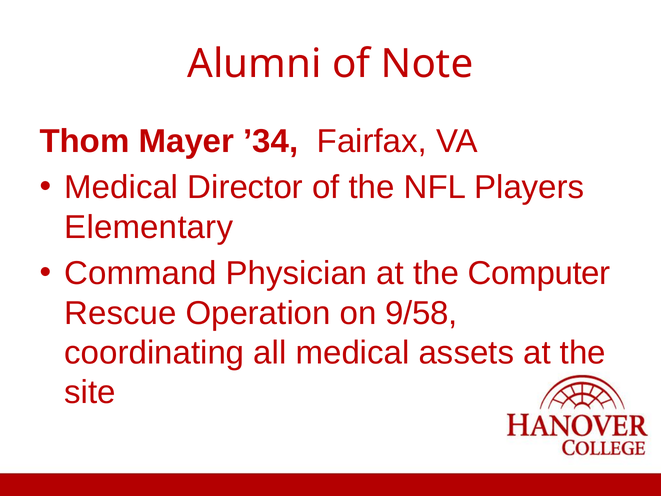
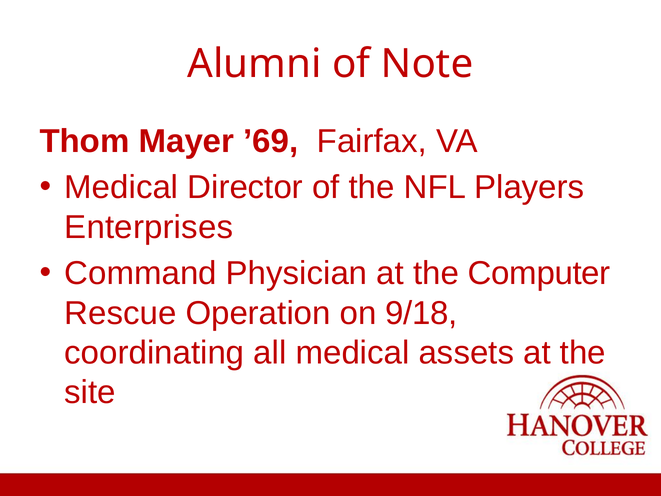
’34: ’34 -> ’69
Elementary: Elementary -> Enterprises
9/58: 9/58 -> 9/18
